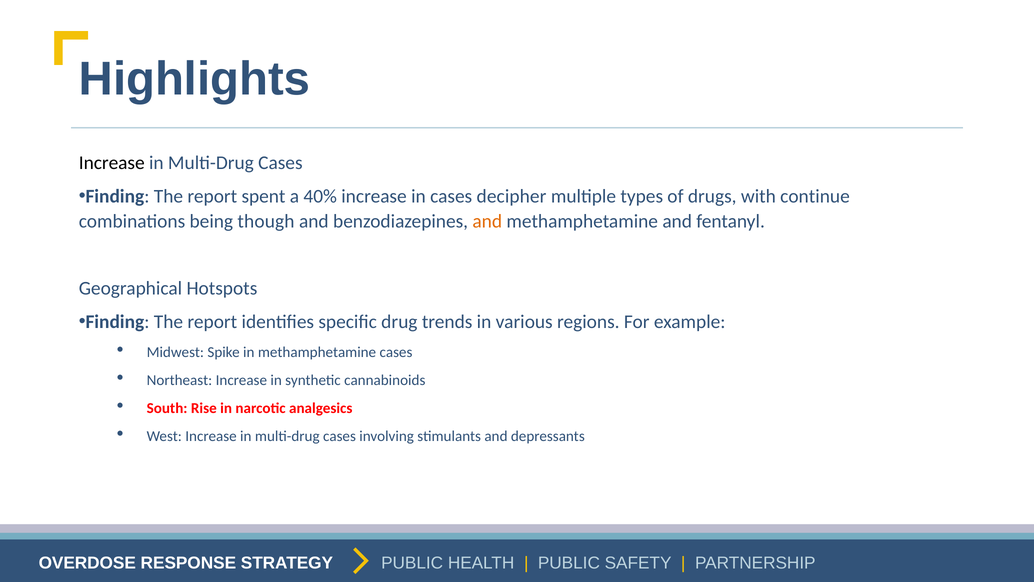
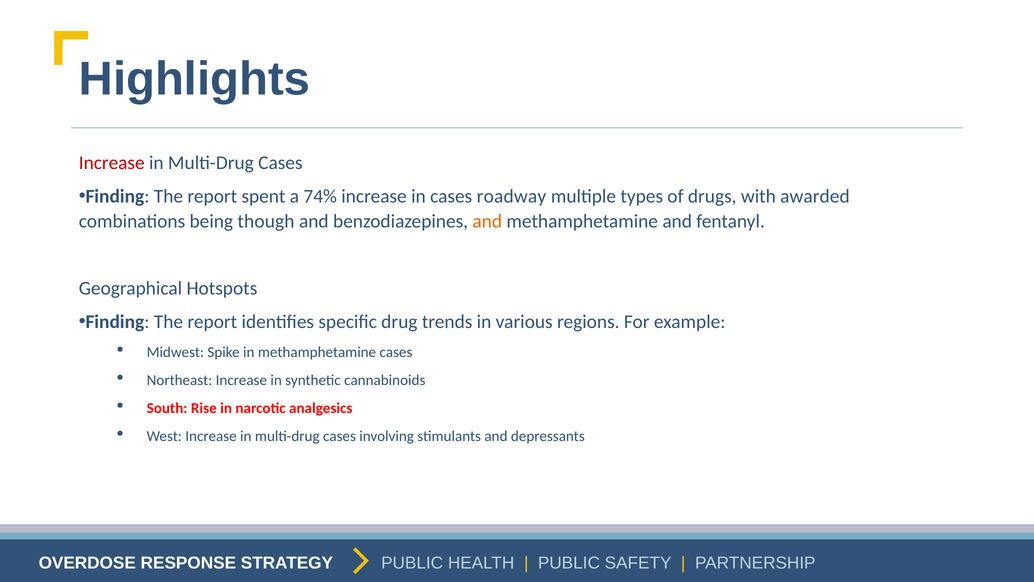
Increase at (112, 163) colour: black -> red
40%: 40% -> 74%
decipher: decipher -> roadway
continue: continue -> awarded
